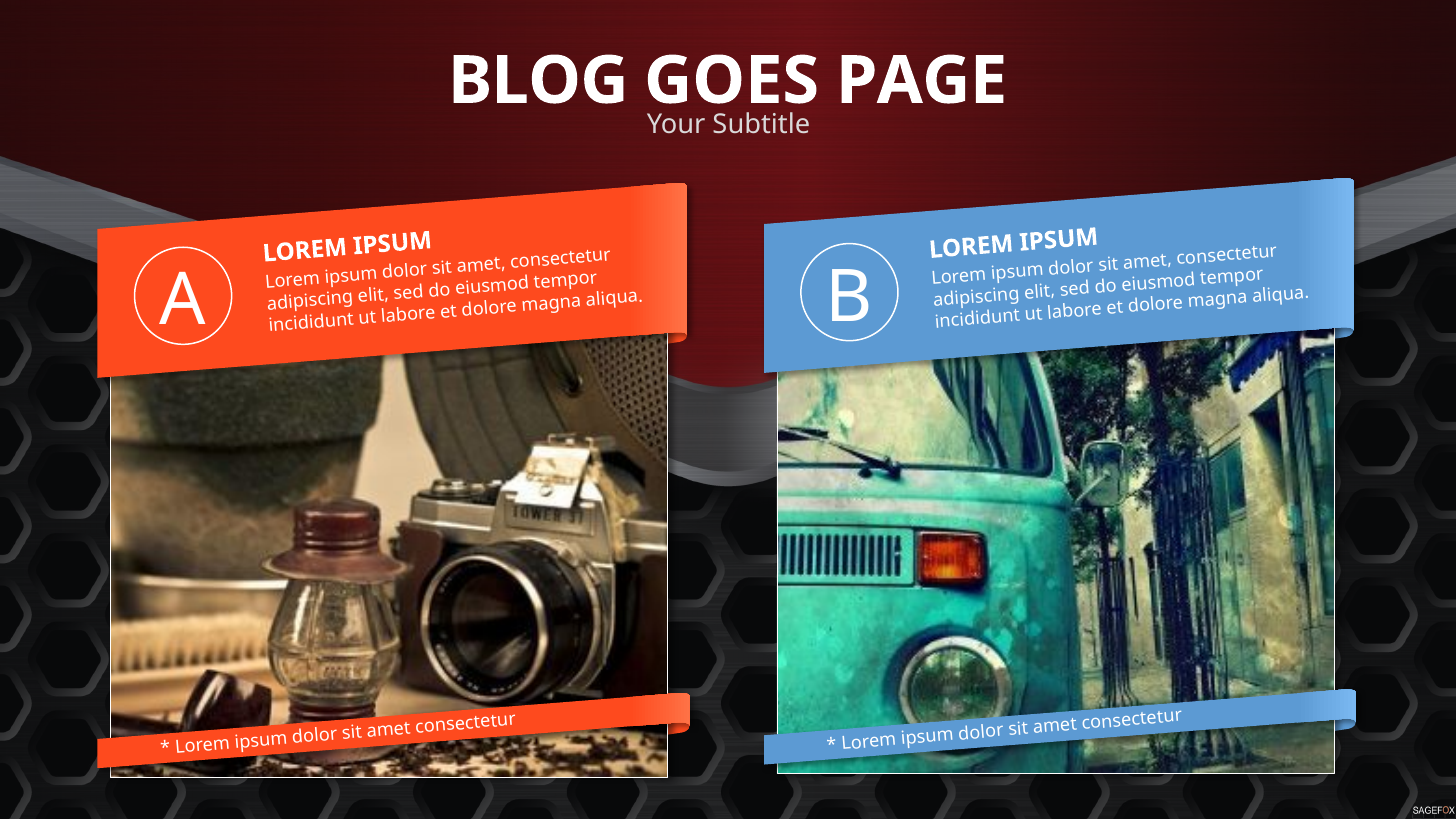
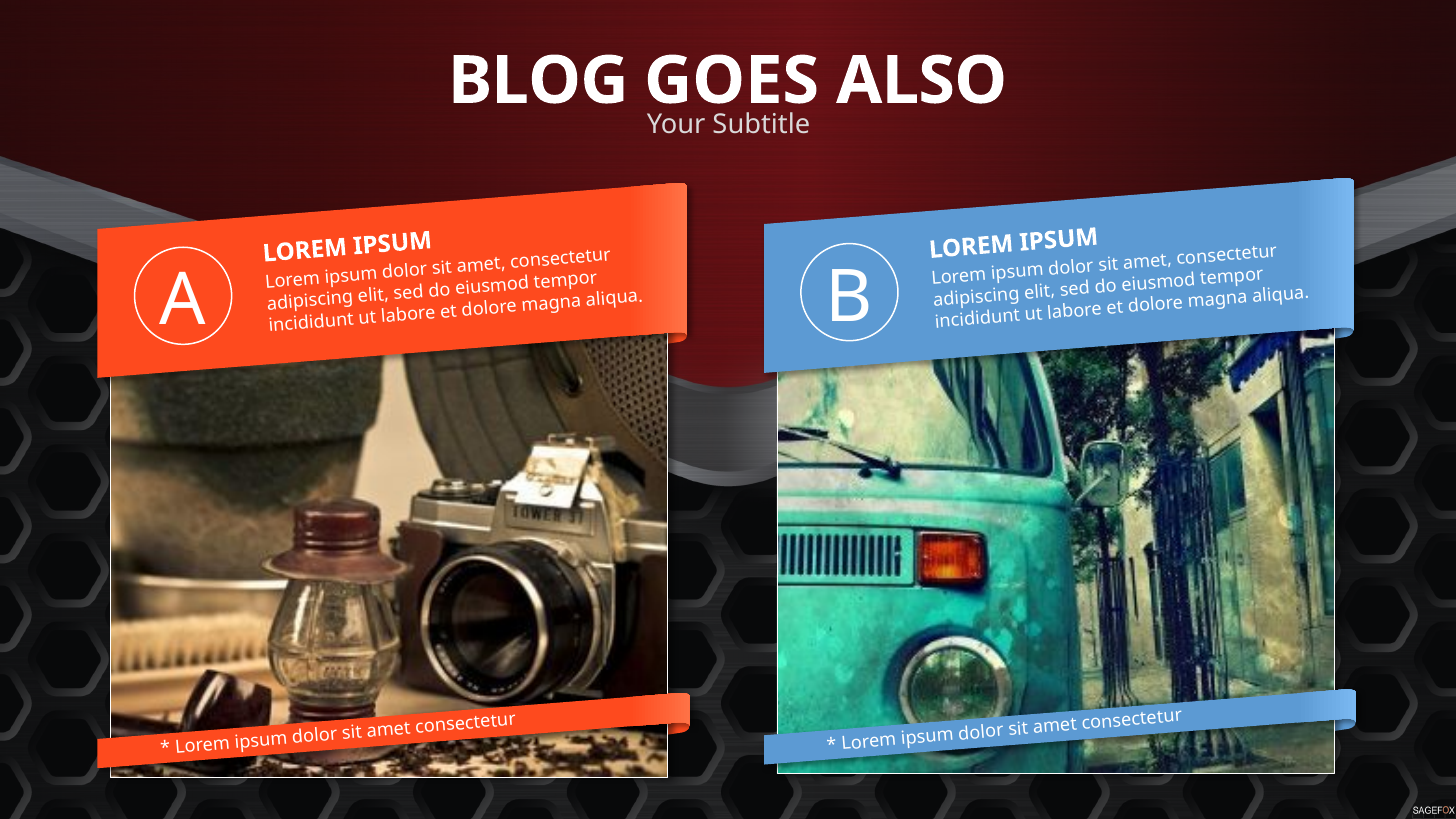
PAGE: PAGE -> ALSO
